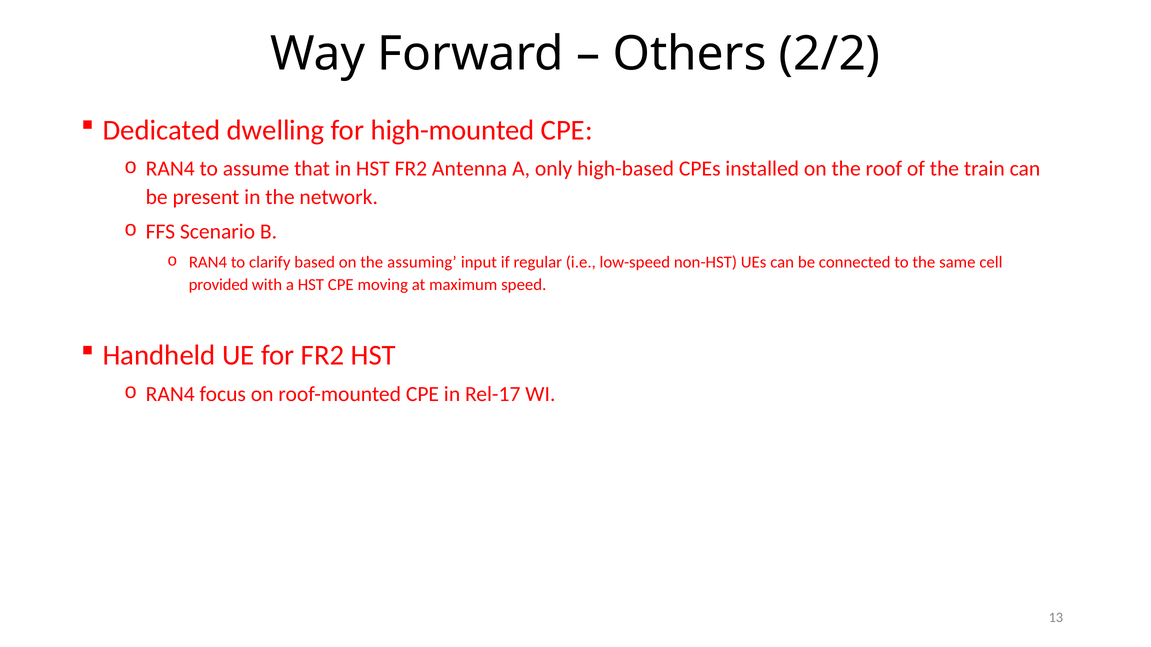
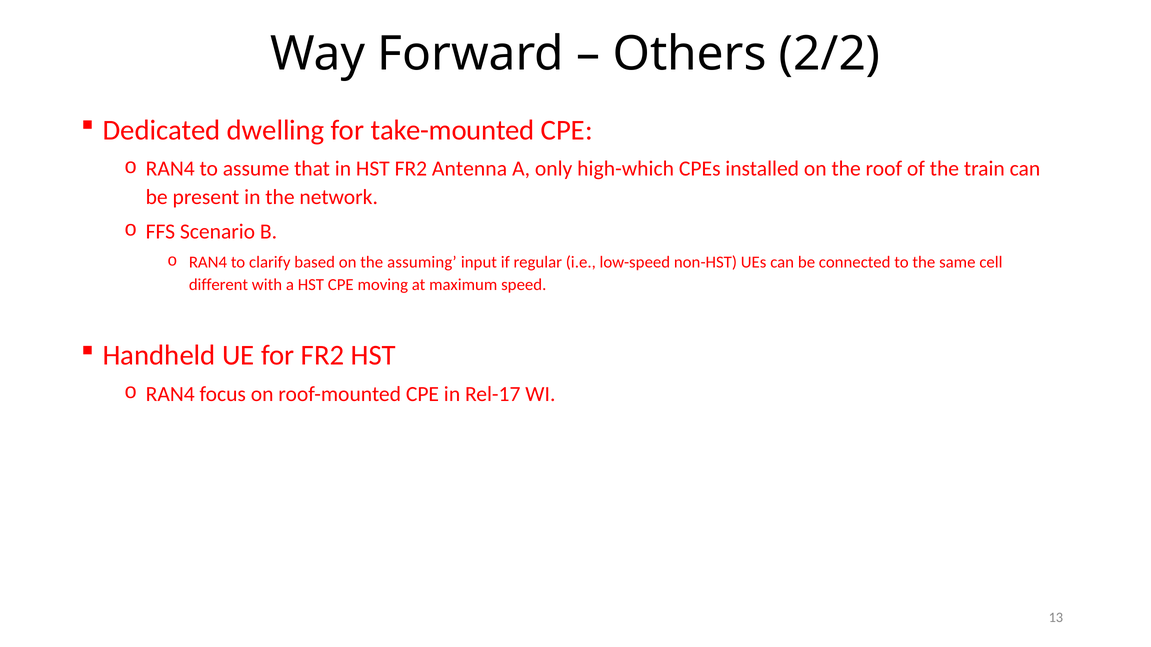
high-mounted: high-mounted -> take-mounted
high-based: high-based -> high-which
provided: provided -> different
